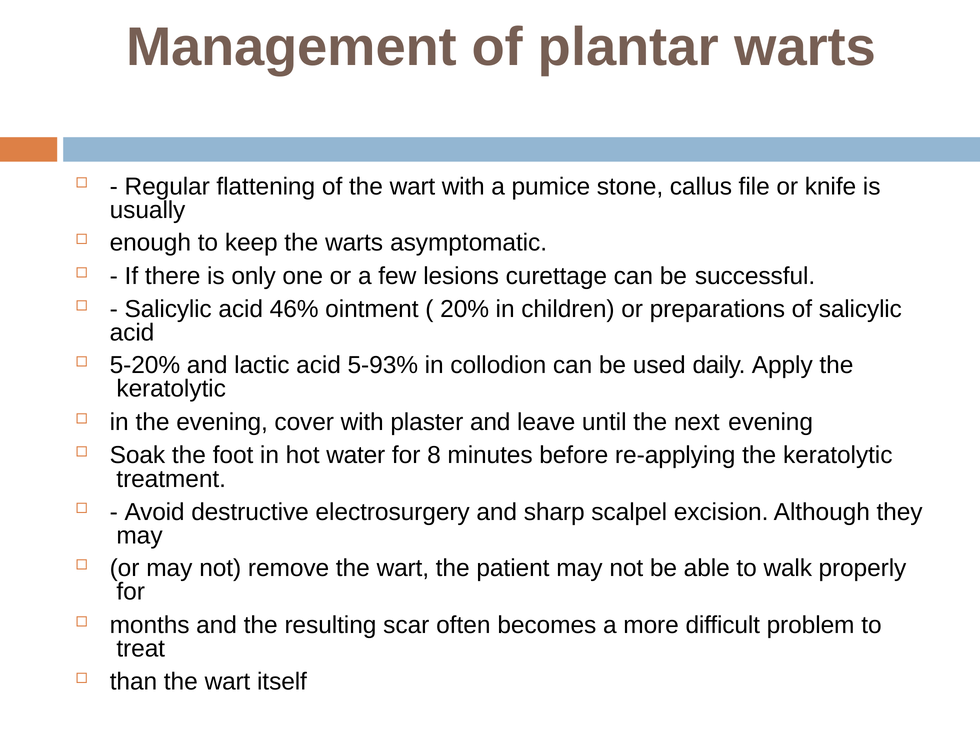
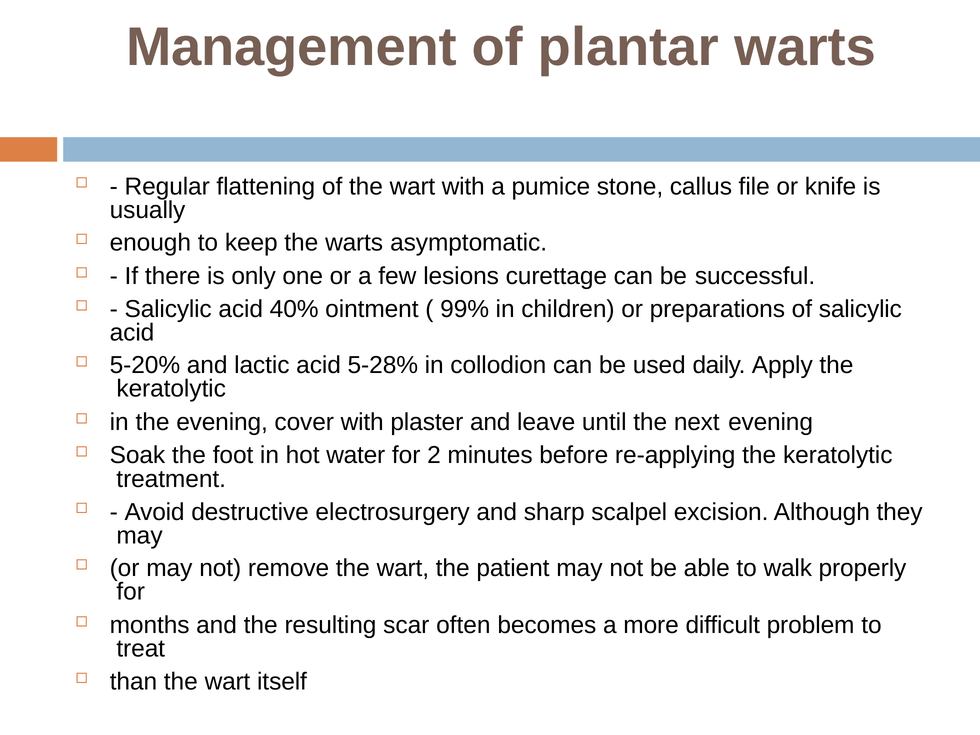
46%: 46% -> 40%
20%: 20% -> 99%
5-93%: 5-93% -> 5-28%
8: 8 -> 2
